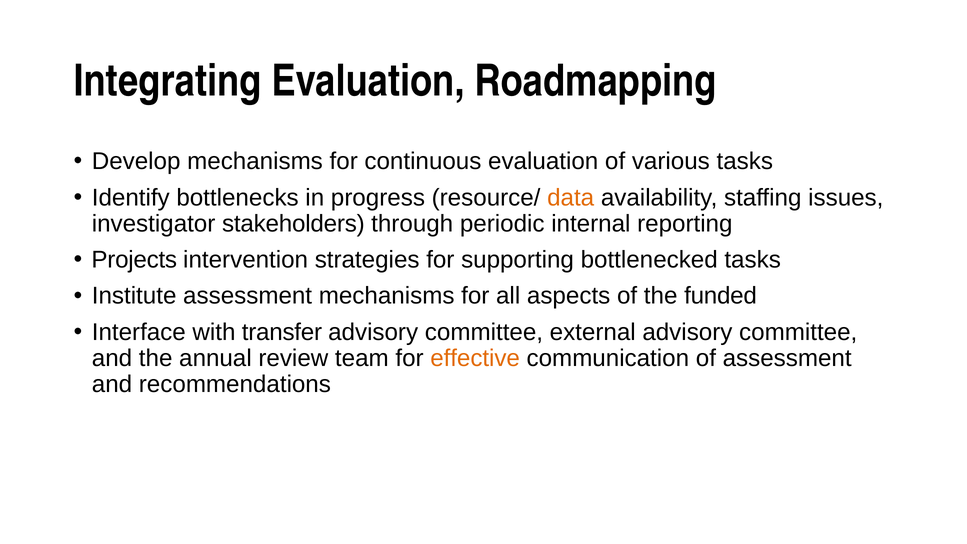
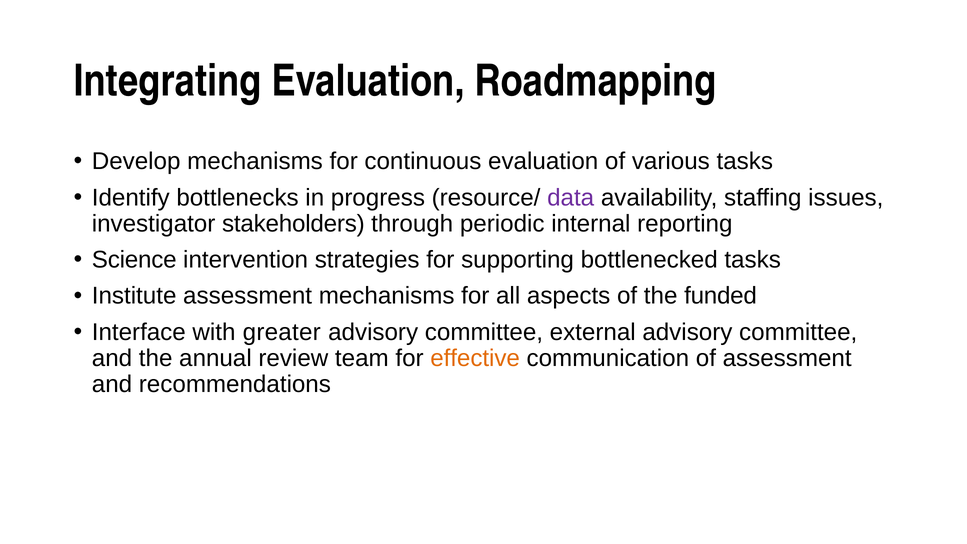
data colour: orange -> purple
Projects: Projects -> Science
transfer: transfer -> greater
